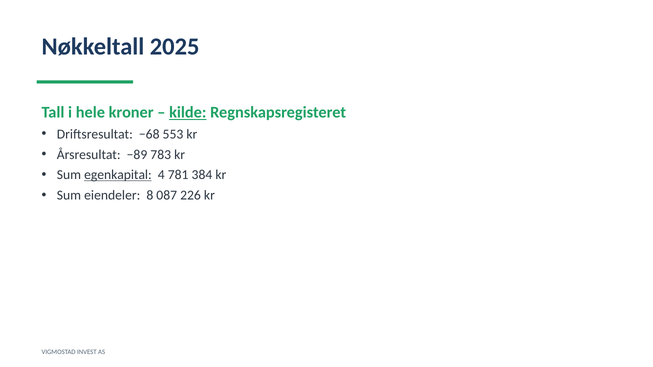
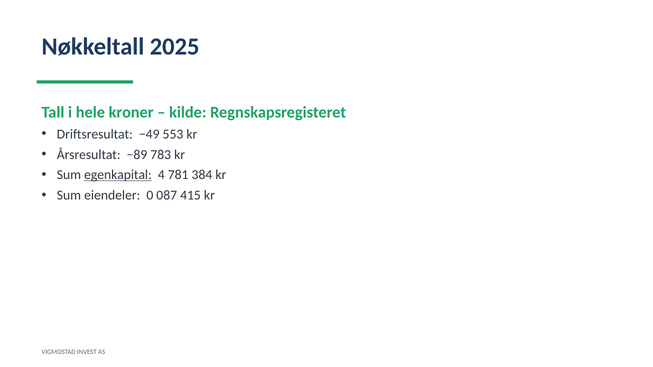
kilde underline: present -> none
−68: −68 -> −49
8: 8 -> 0
226: 226 -> 415
